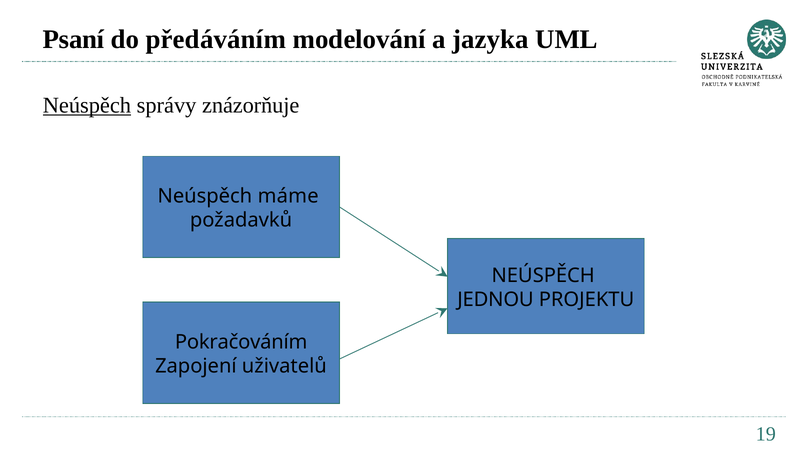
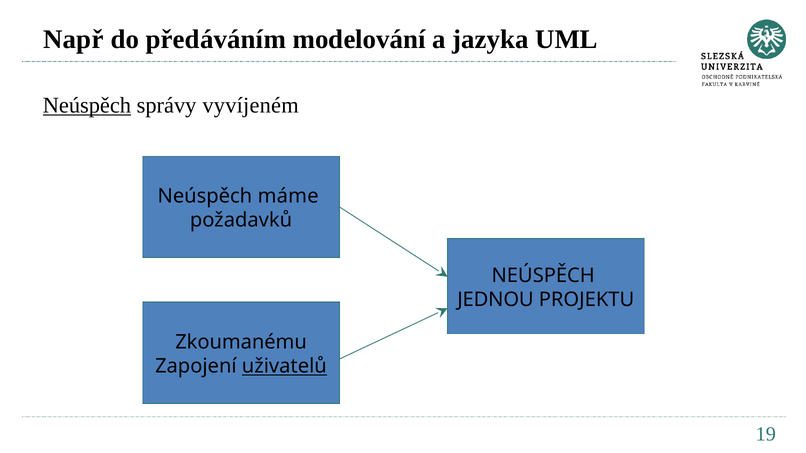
Psaní: Psaní -> Např
znázorňuje: znázorňuje -> vyvíjeném
Pokračováním: Pokračováním -> Zkoumanému
uživatelů underline: none -> present
